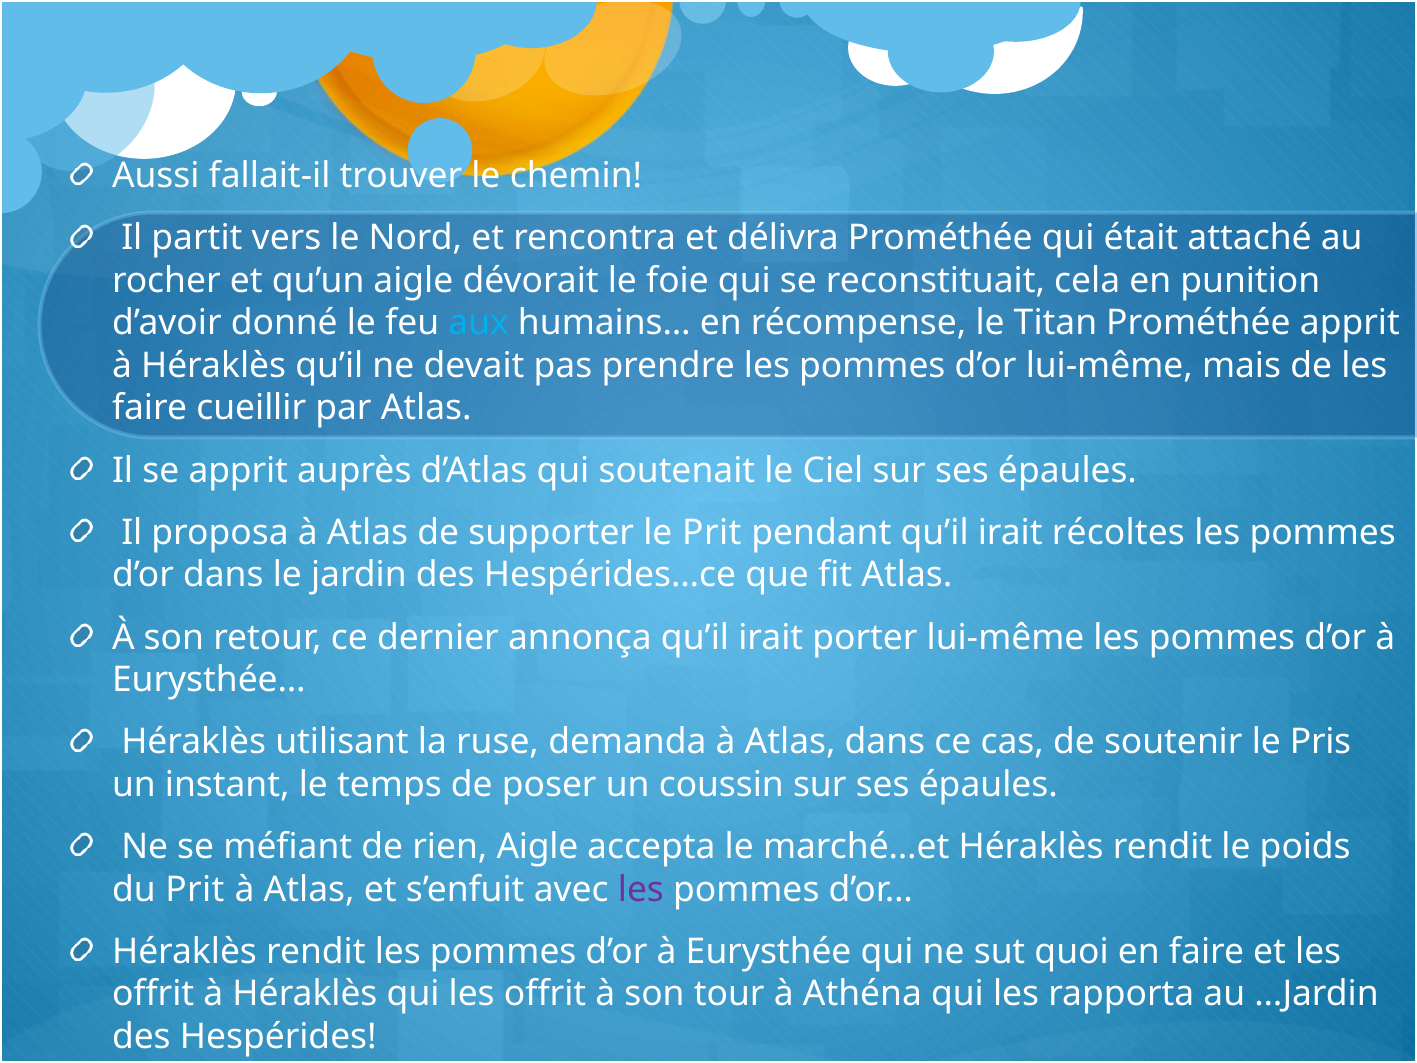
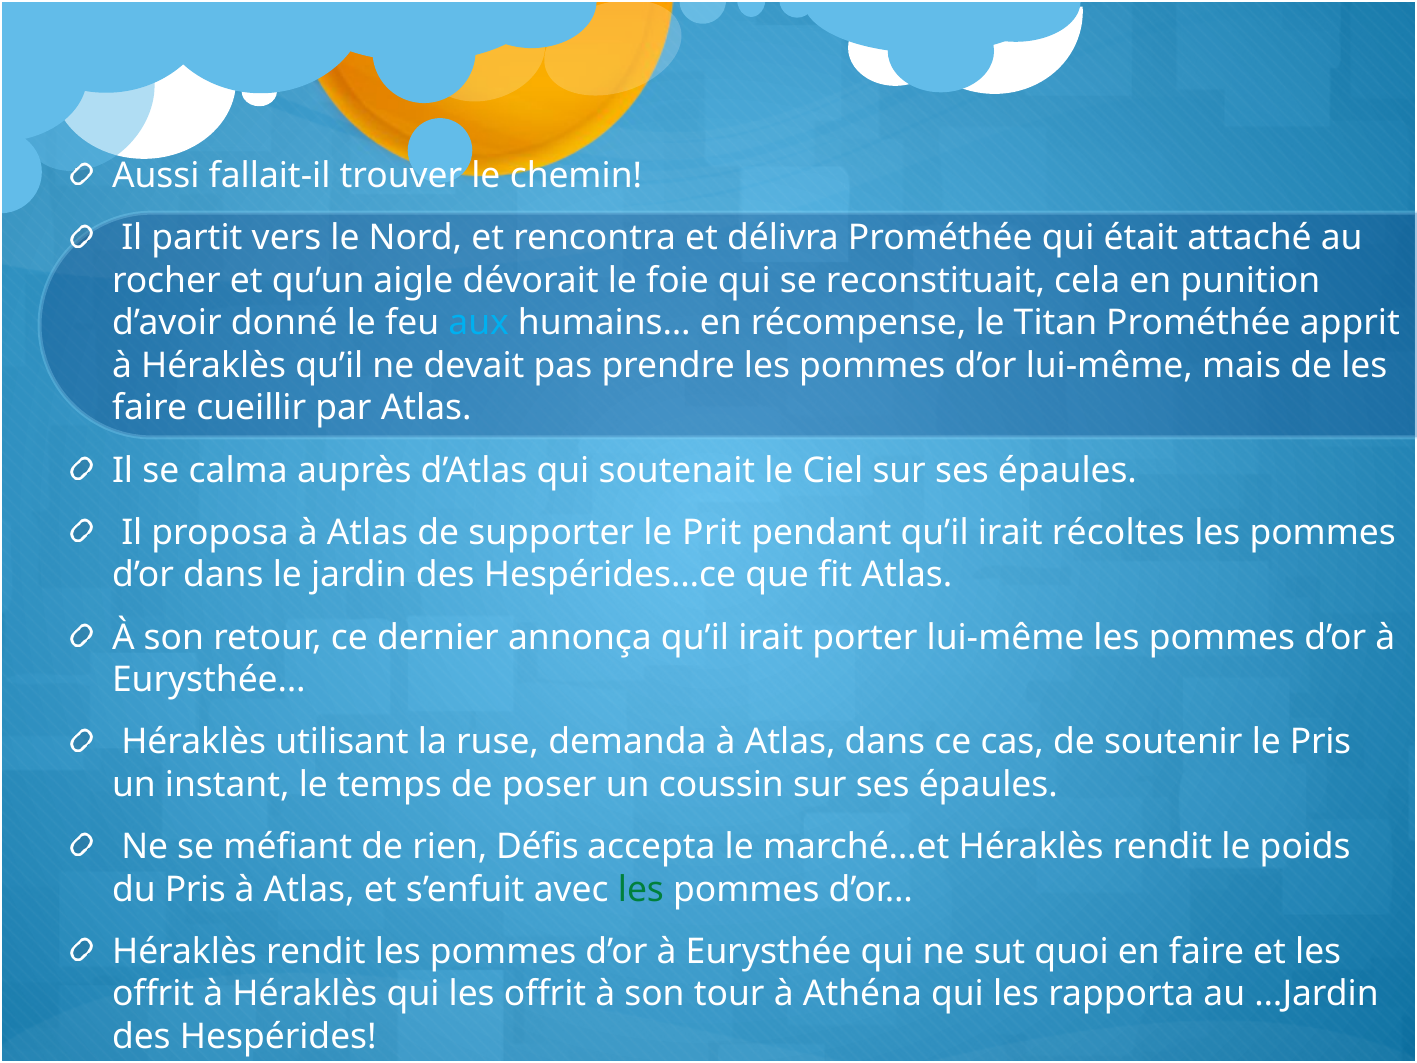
se apprit: apprit -> calma
rien Aigle: Aigle -> Défis
du Prit: Prit -> Pris
les at (641, 889) colour: purple -> green
